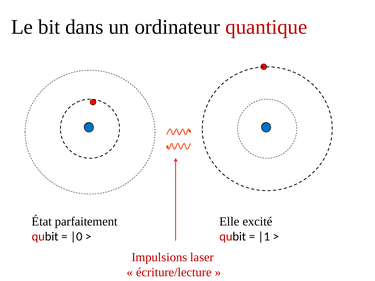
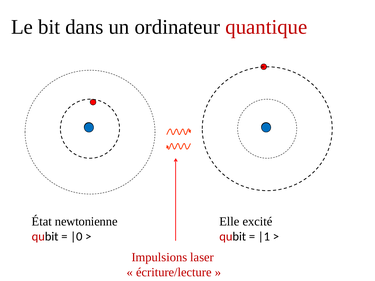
parfaitement: parfaitement -> newtonienne
